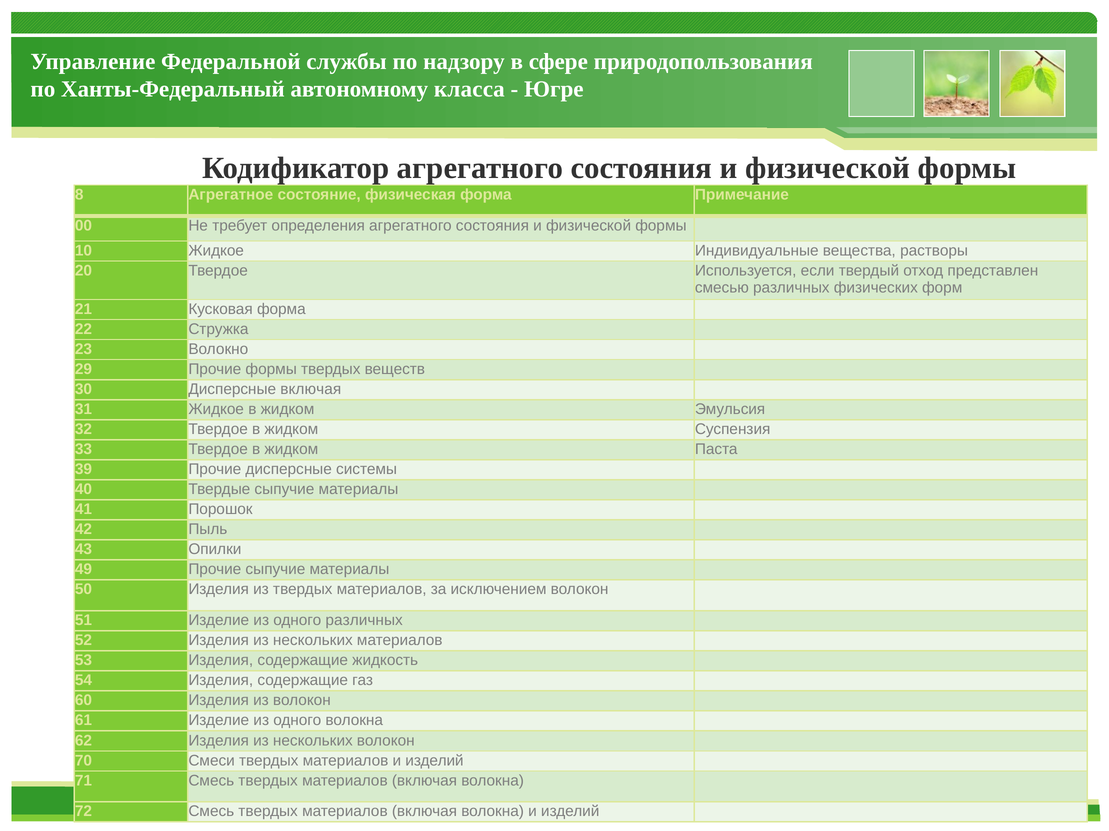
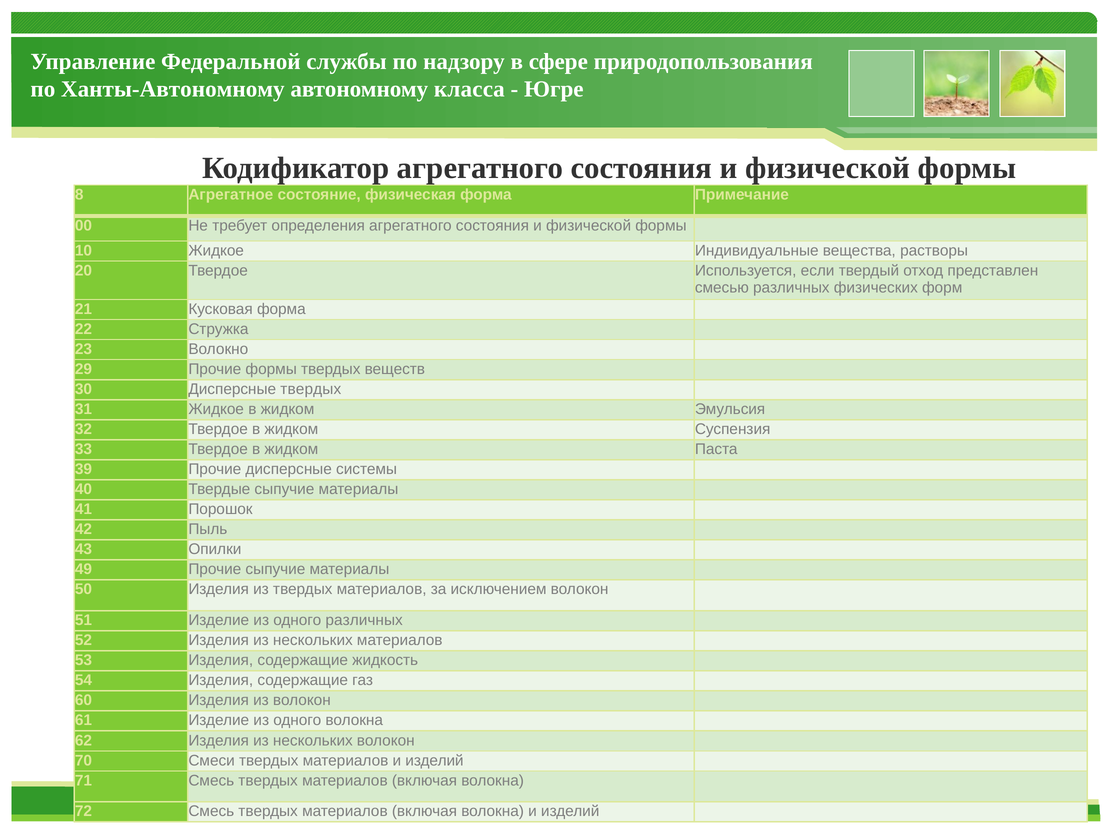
Ханты-Федеральный: Ханты-Федеральный -> Ханты-Автономному
Дисперсные включая: включая -> твердых
